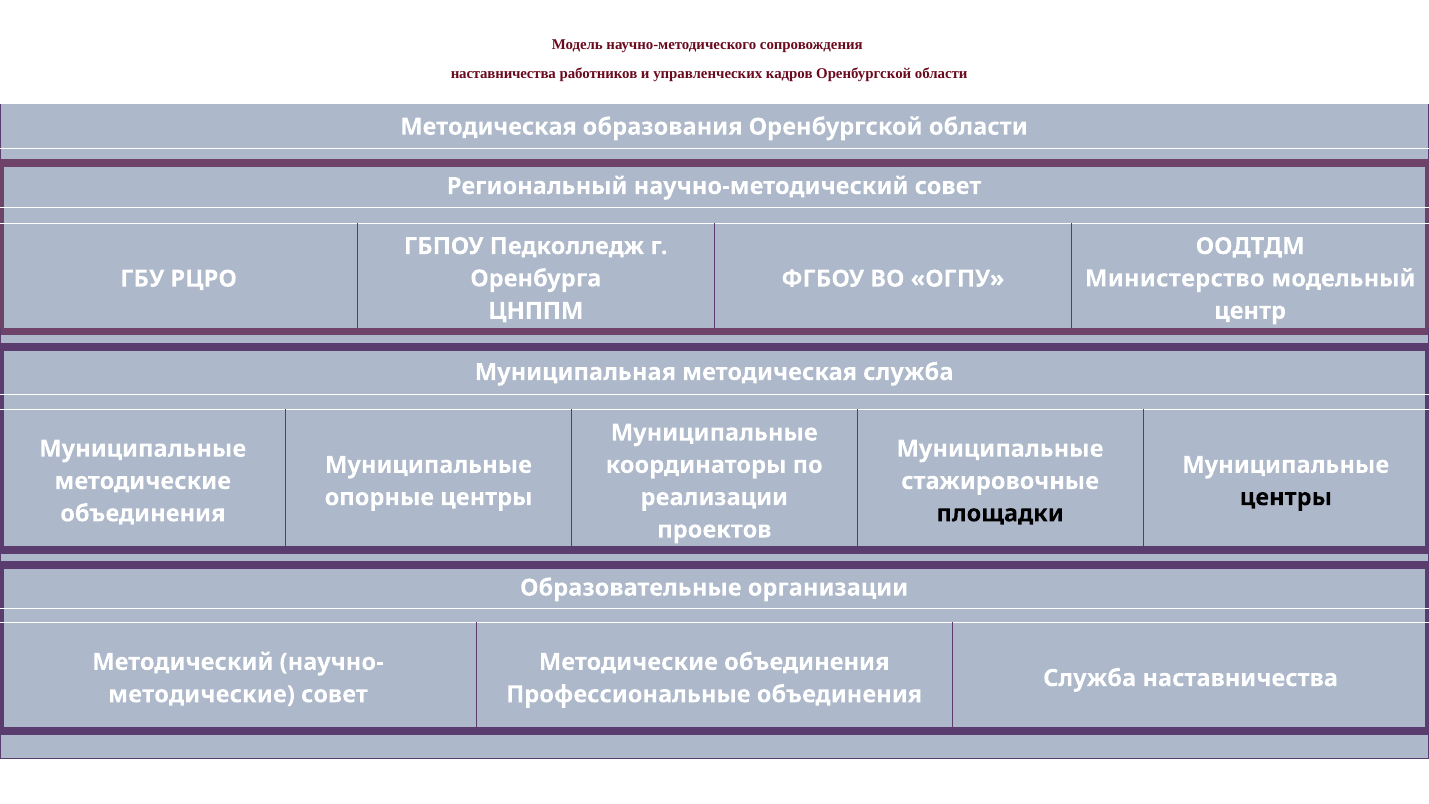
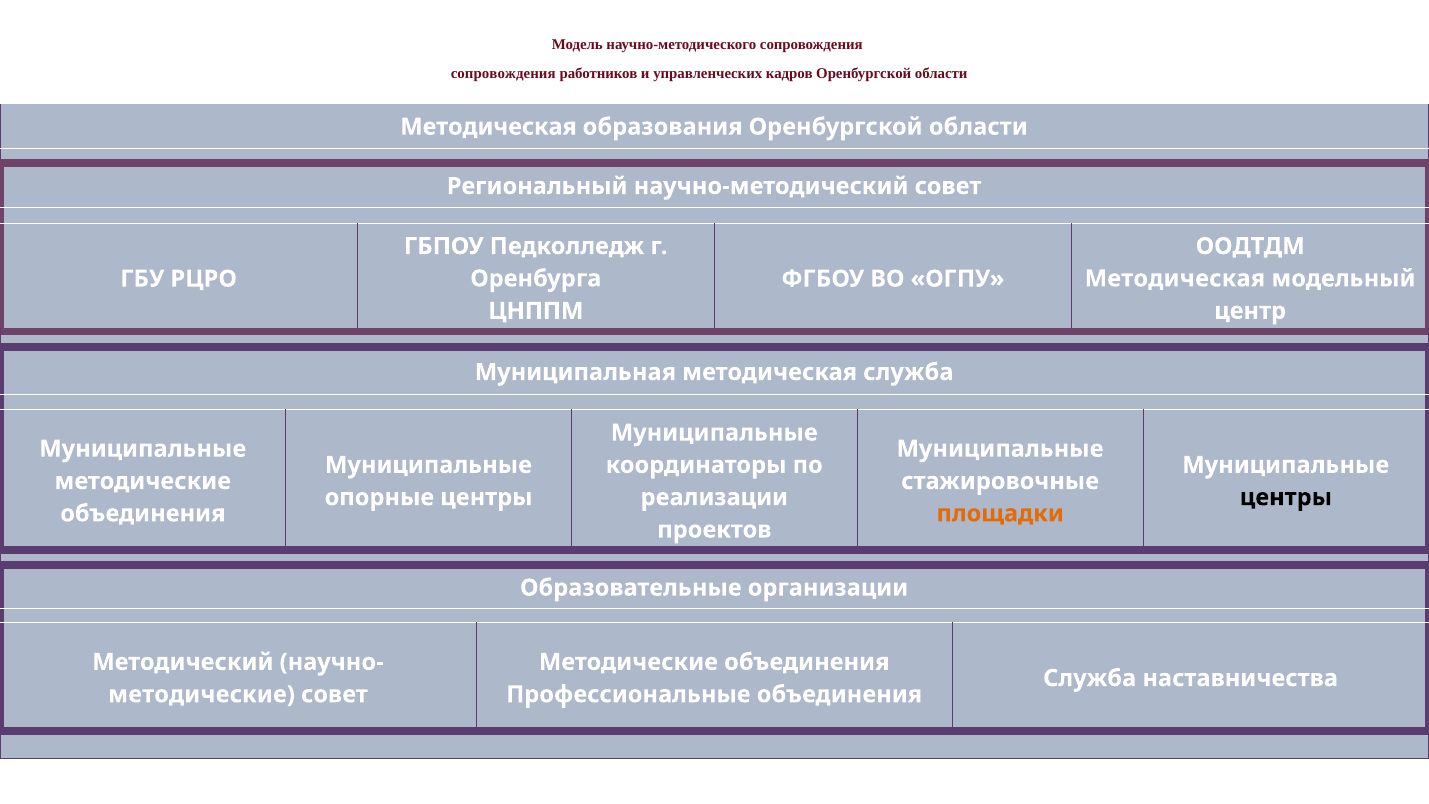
наставничества at (503, 74): наставничества -> сопровождения
Министерство at (1175, 279): Министерство -> Методическая
площадки colour: black -> orange
